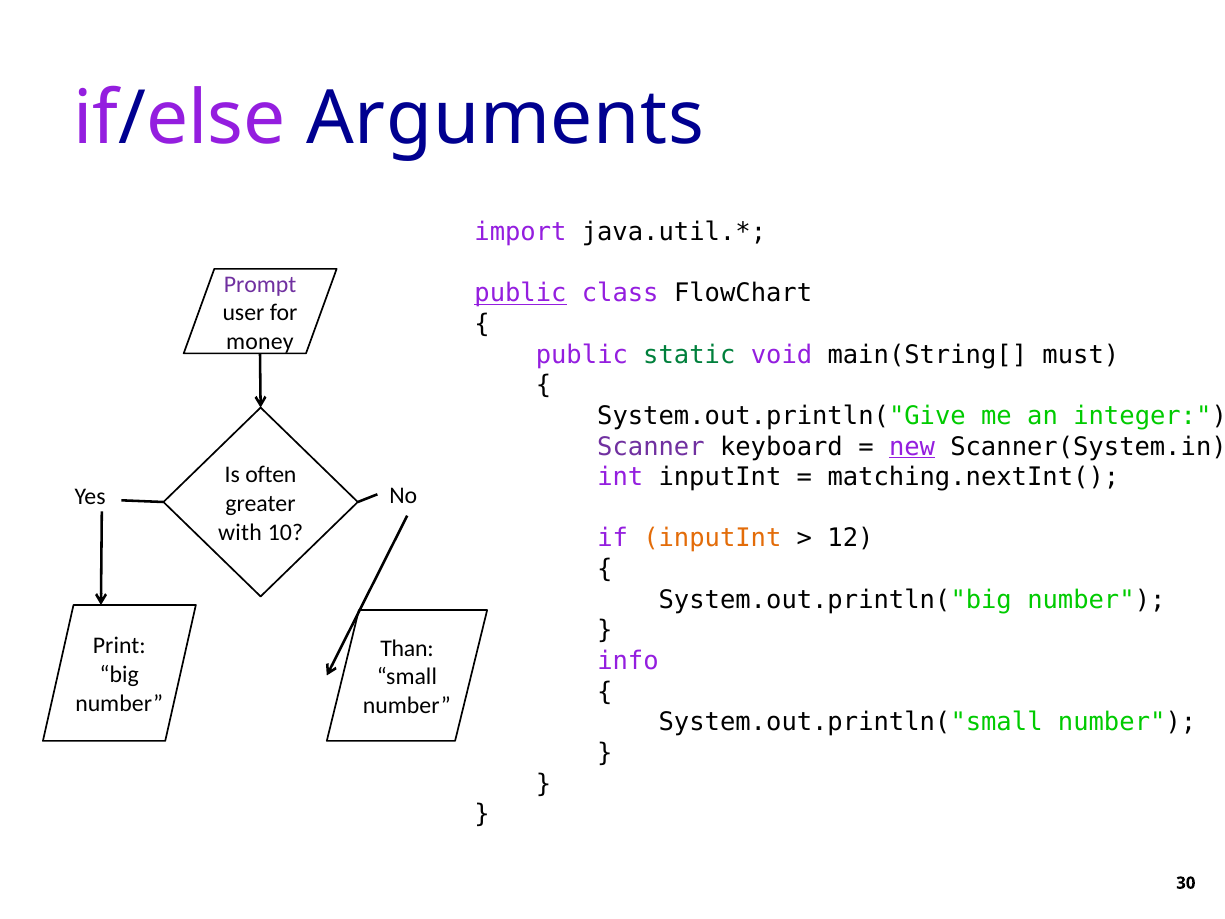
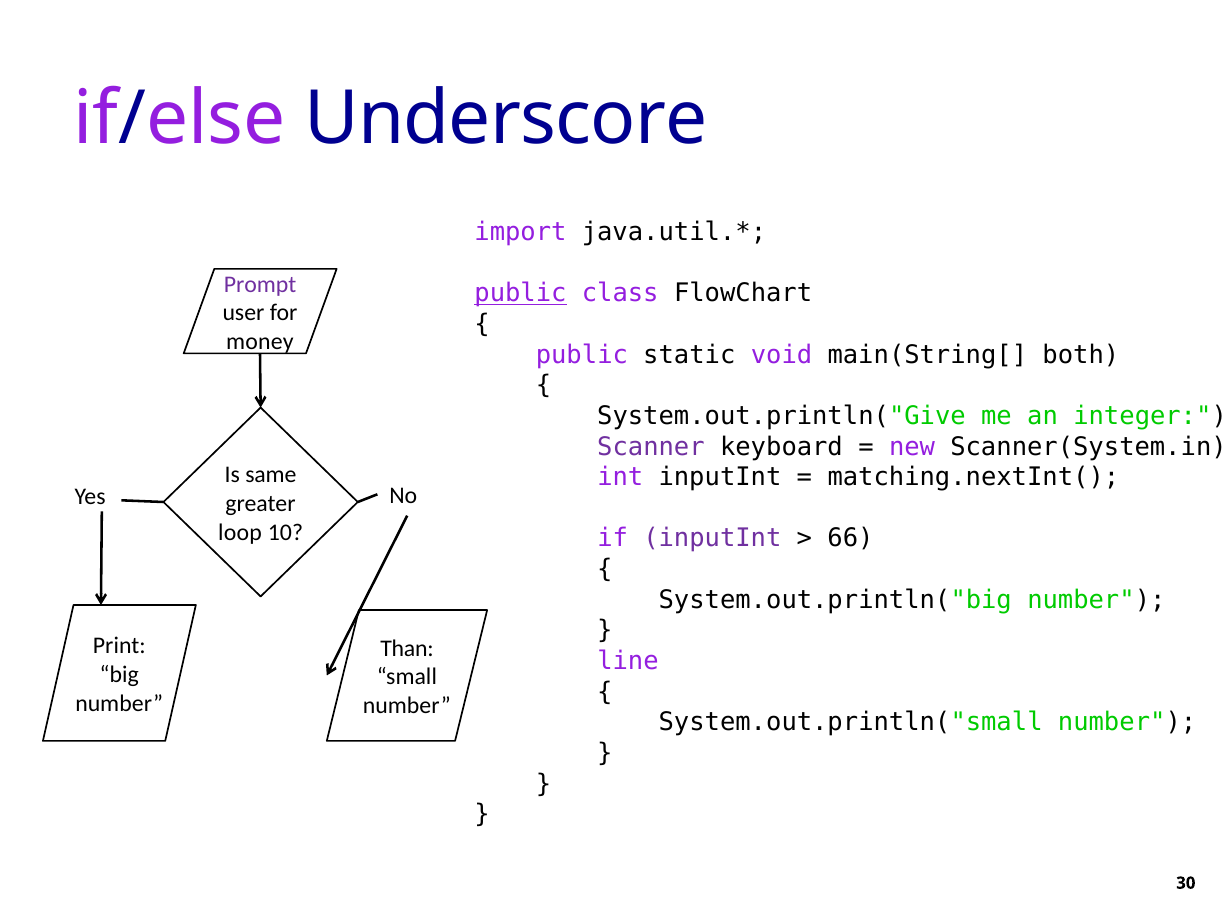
Arguments: Arguments -> Underscore
static colour: green -> black
must: must -> both
new underline: present -> none
often: often -> same
with: with -> loop
inputInt at (712, 538) colour: orange -> purple
12: 12 -> 66
info: info -> line
